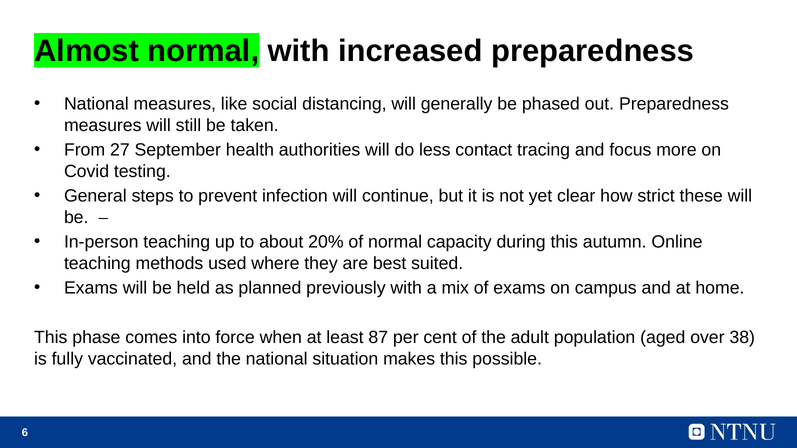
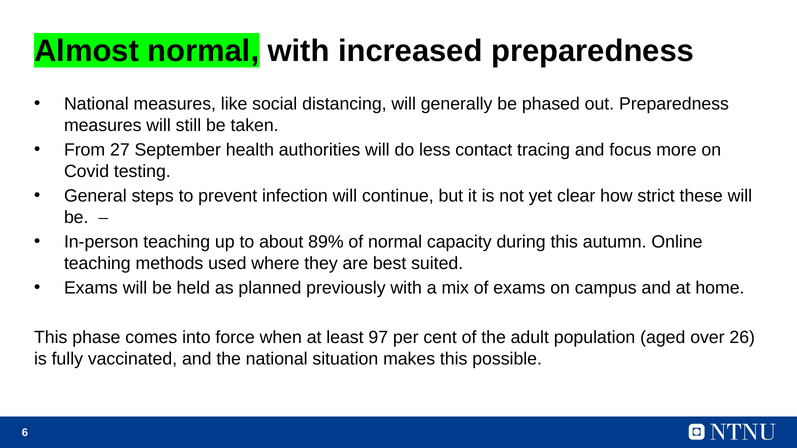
20%: 20% -> 89%
87: 87 -> 97
38: 38 -> 26
